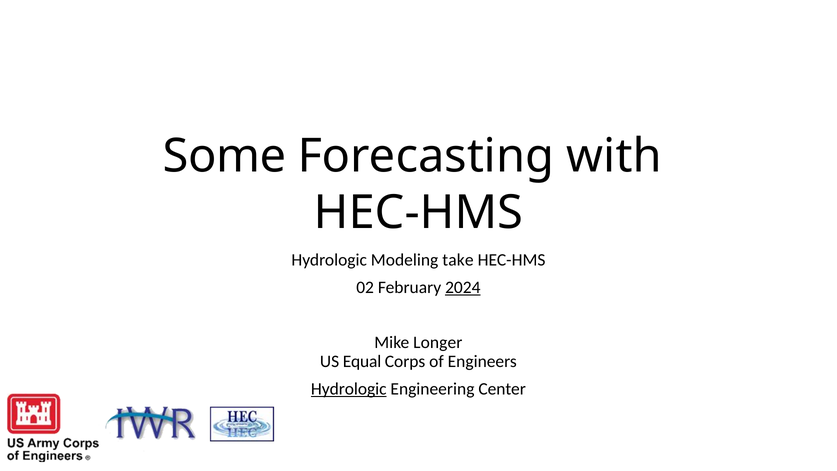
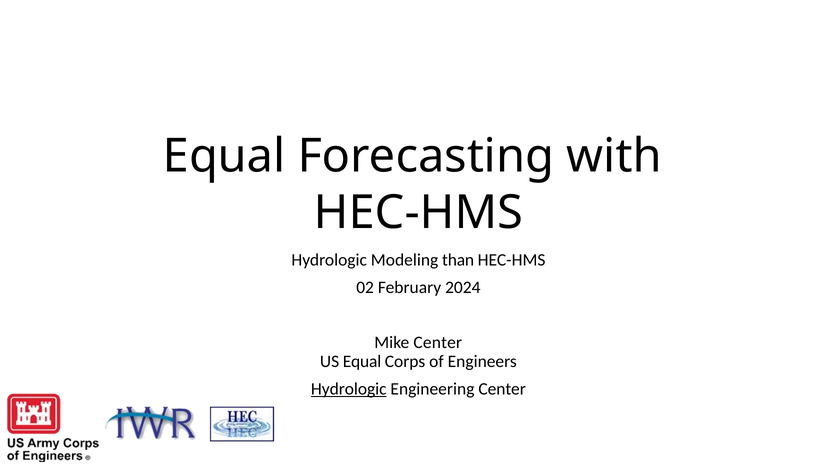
Some at (224, 156): Some -> Equal
take: take -> than
2024 underline: present -> none
Mike Longer: Longer -> Center
